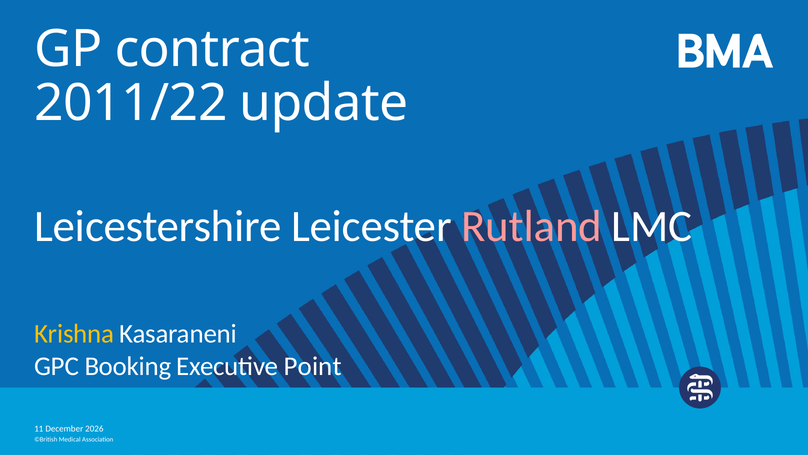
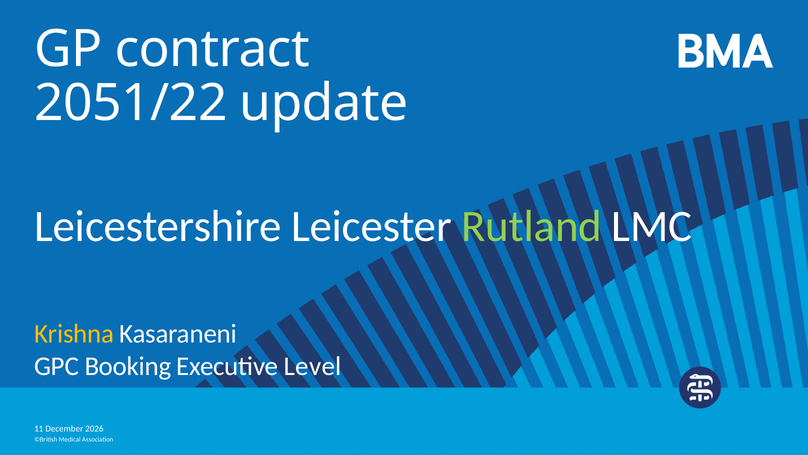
2011/22: 2011/22 -> 2051/22
Rutland colour: pink -> light green
Point: Point -> Level
